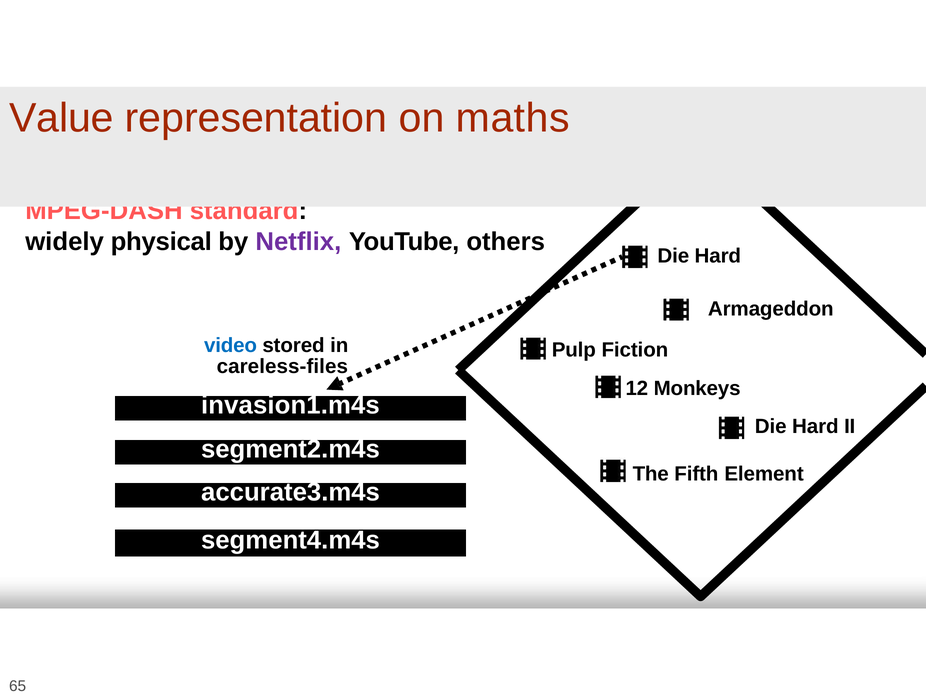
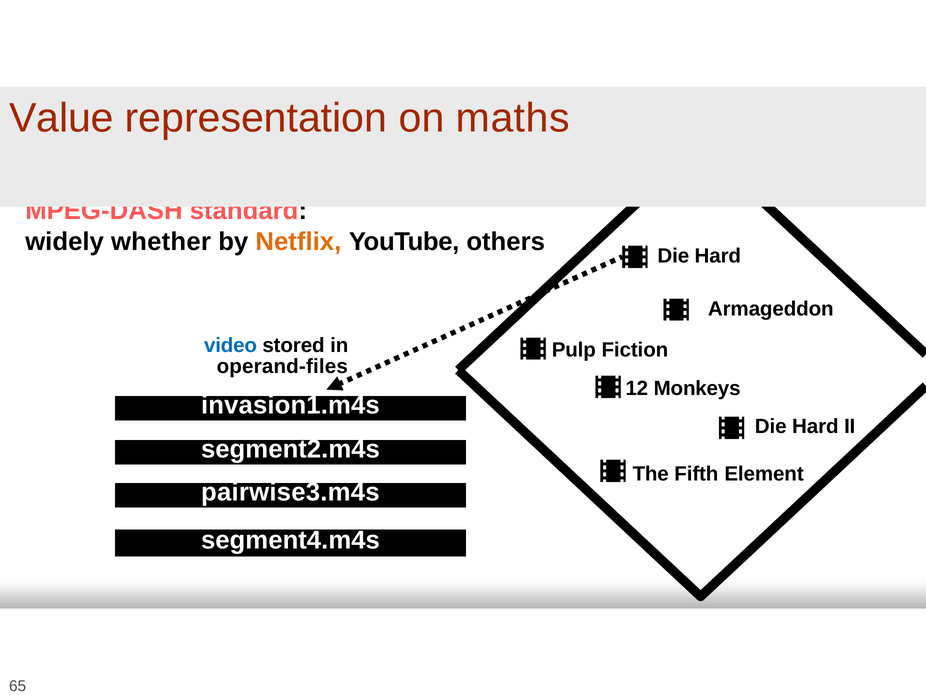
physical: physical -> whether
Netflix colour: purple -> orange
careless-files: careless-files -> operand-files
accurate3.m4s: accurate3.m4s -> pairwise3.m4s
